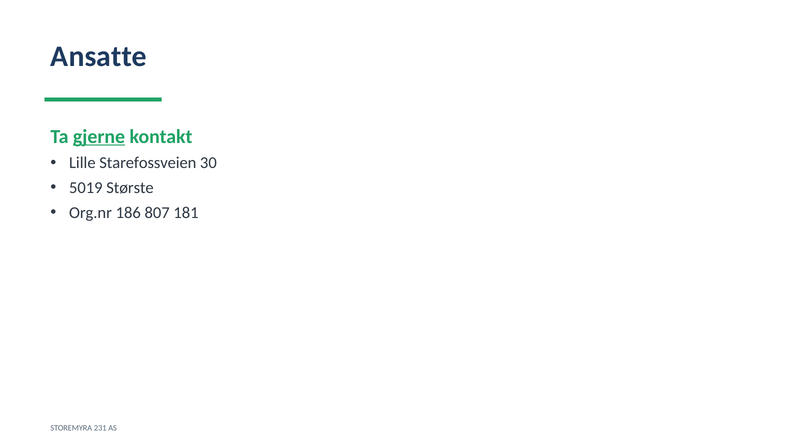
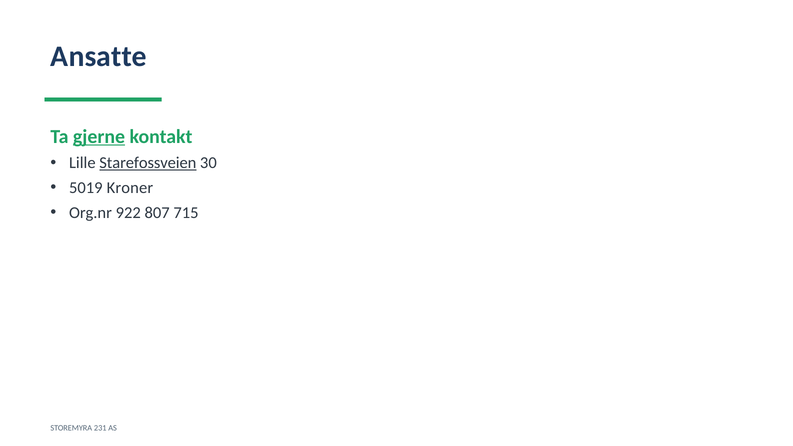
Starefossveien underline: none -> present
Største: Største -> Kroner
186: 186 -> 922
181: 181 -> 715
